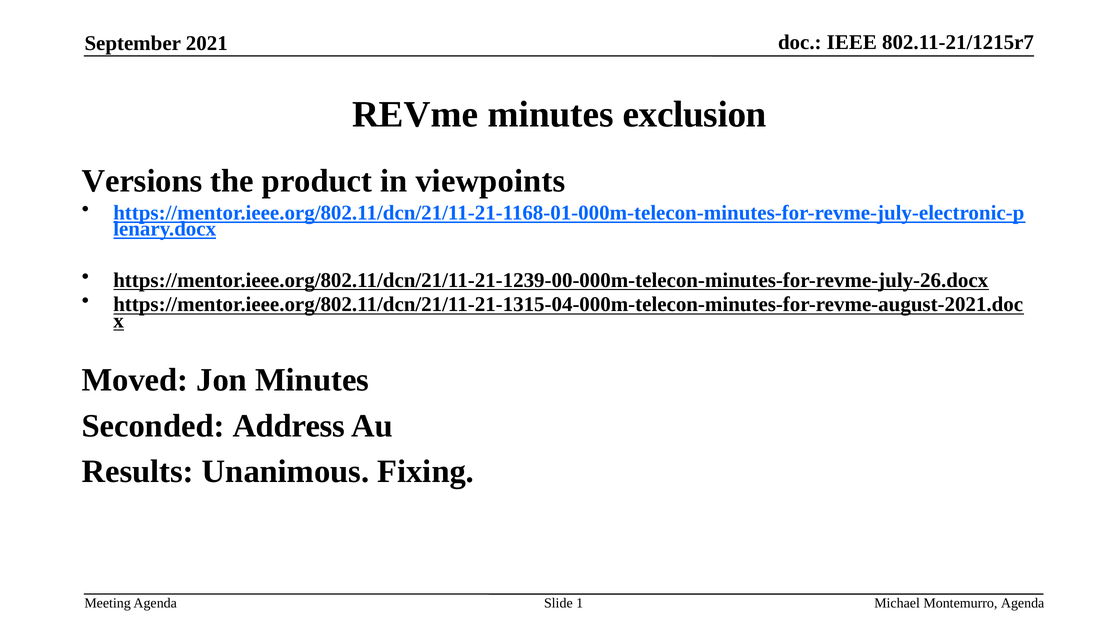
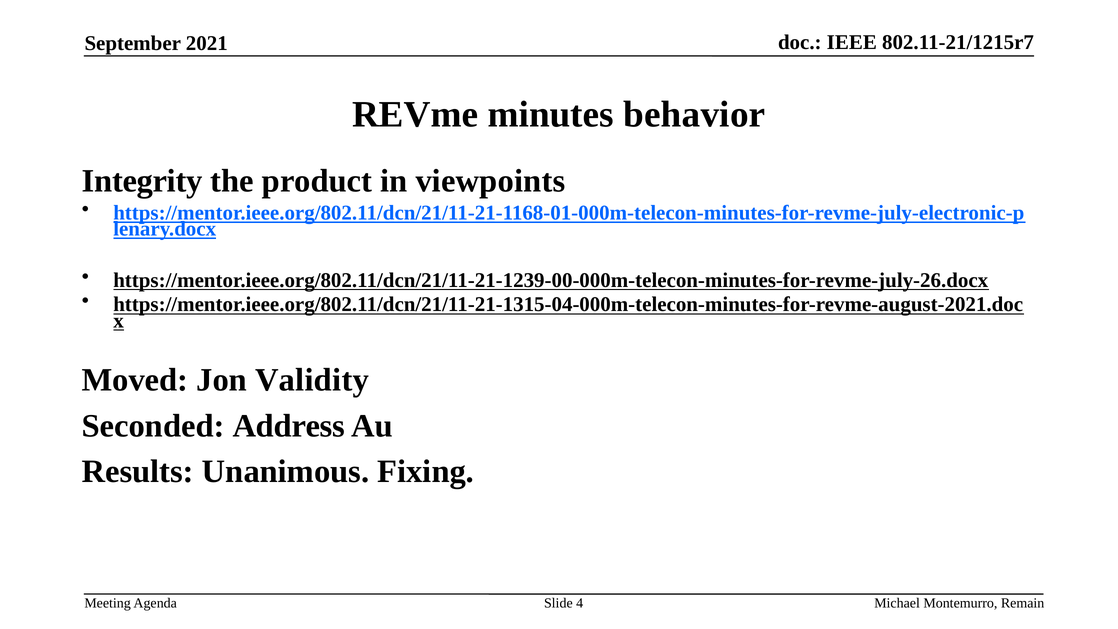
exclusion: exclusion -> behavior
Versions: Versions -> Integrity
Jon Minutes: Minutes -> Validity
1: 1 -> 4
Montemurro Agenda: Agenda -> Remain
